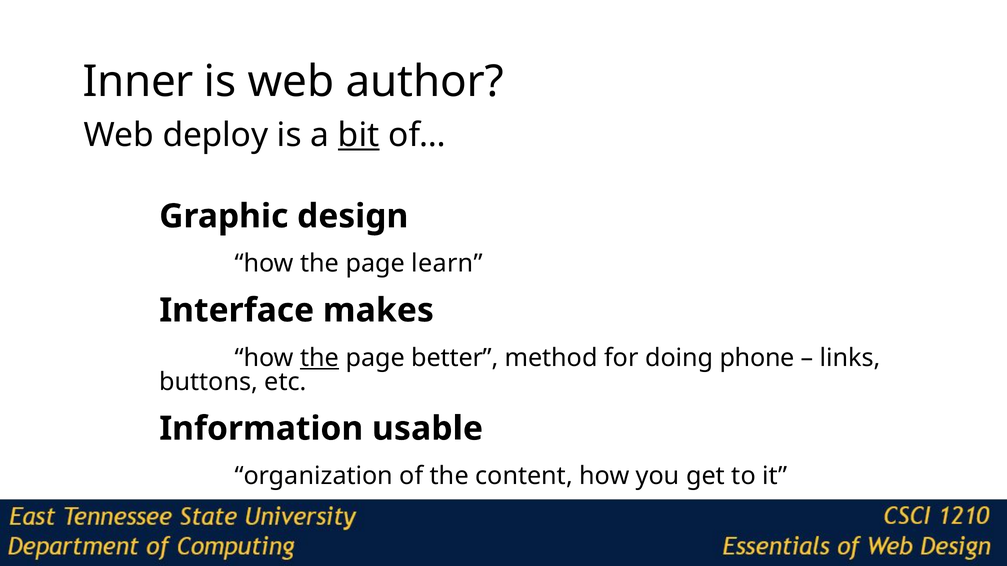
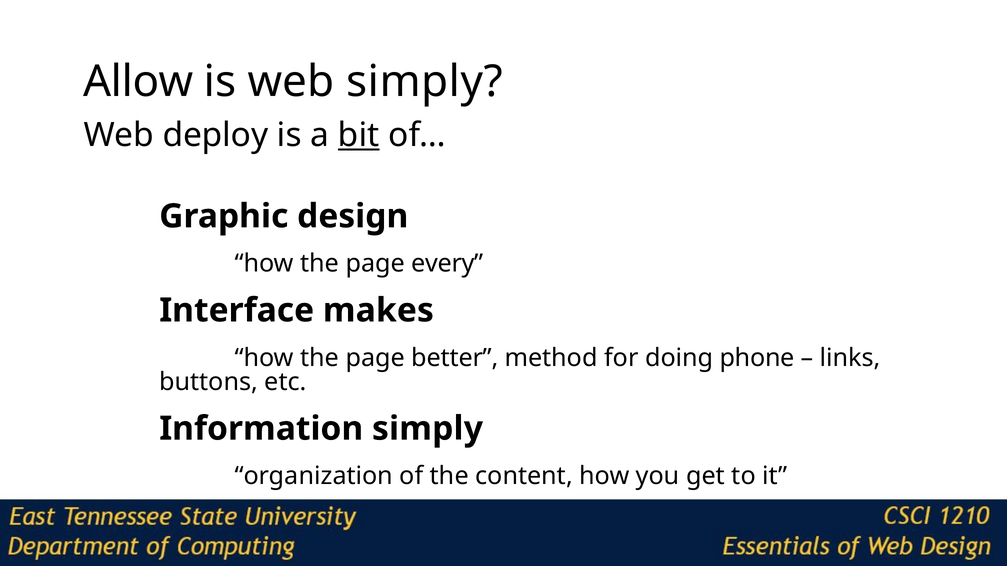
Inner: Inner -> Allow
web author: author -> simply
learn: learn -> every
the at (320, 358) underline: present -> none
Information usable: usable -> simply
